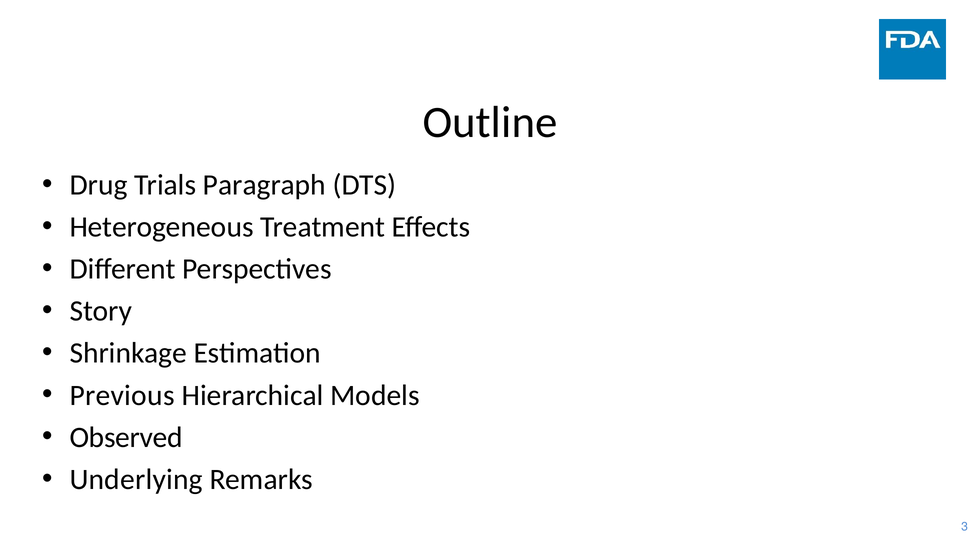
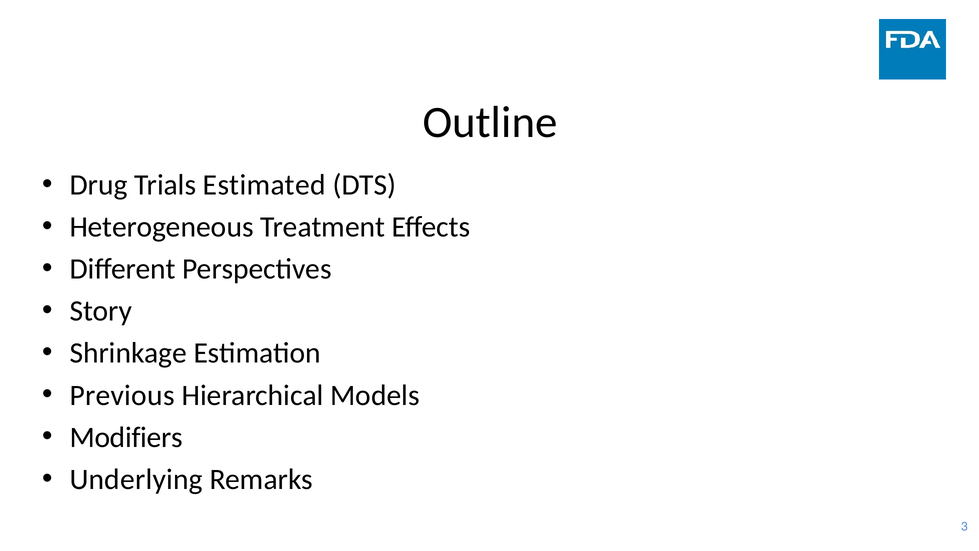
Paragraph: Paragraph -> Estimated
Observed: Observed -> Modifiers
